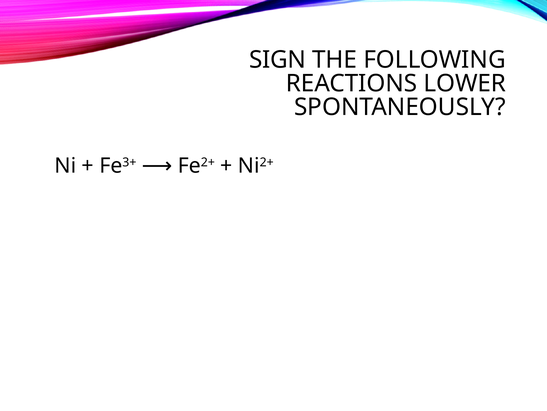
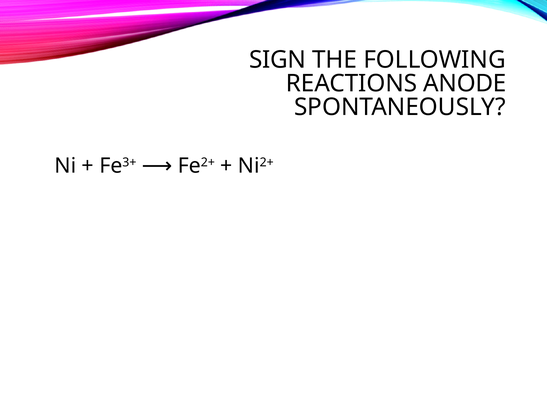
LOWER: LOWER -> ANODE
